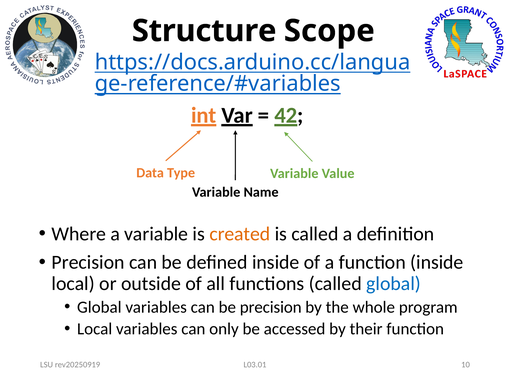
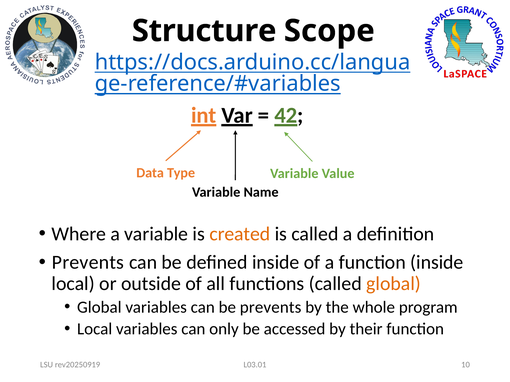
Precision at (88, 263): Precision -> Prevents
global at (394, 284) colour: blue -> orange
be precision: precision -> prevents
